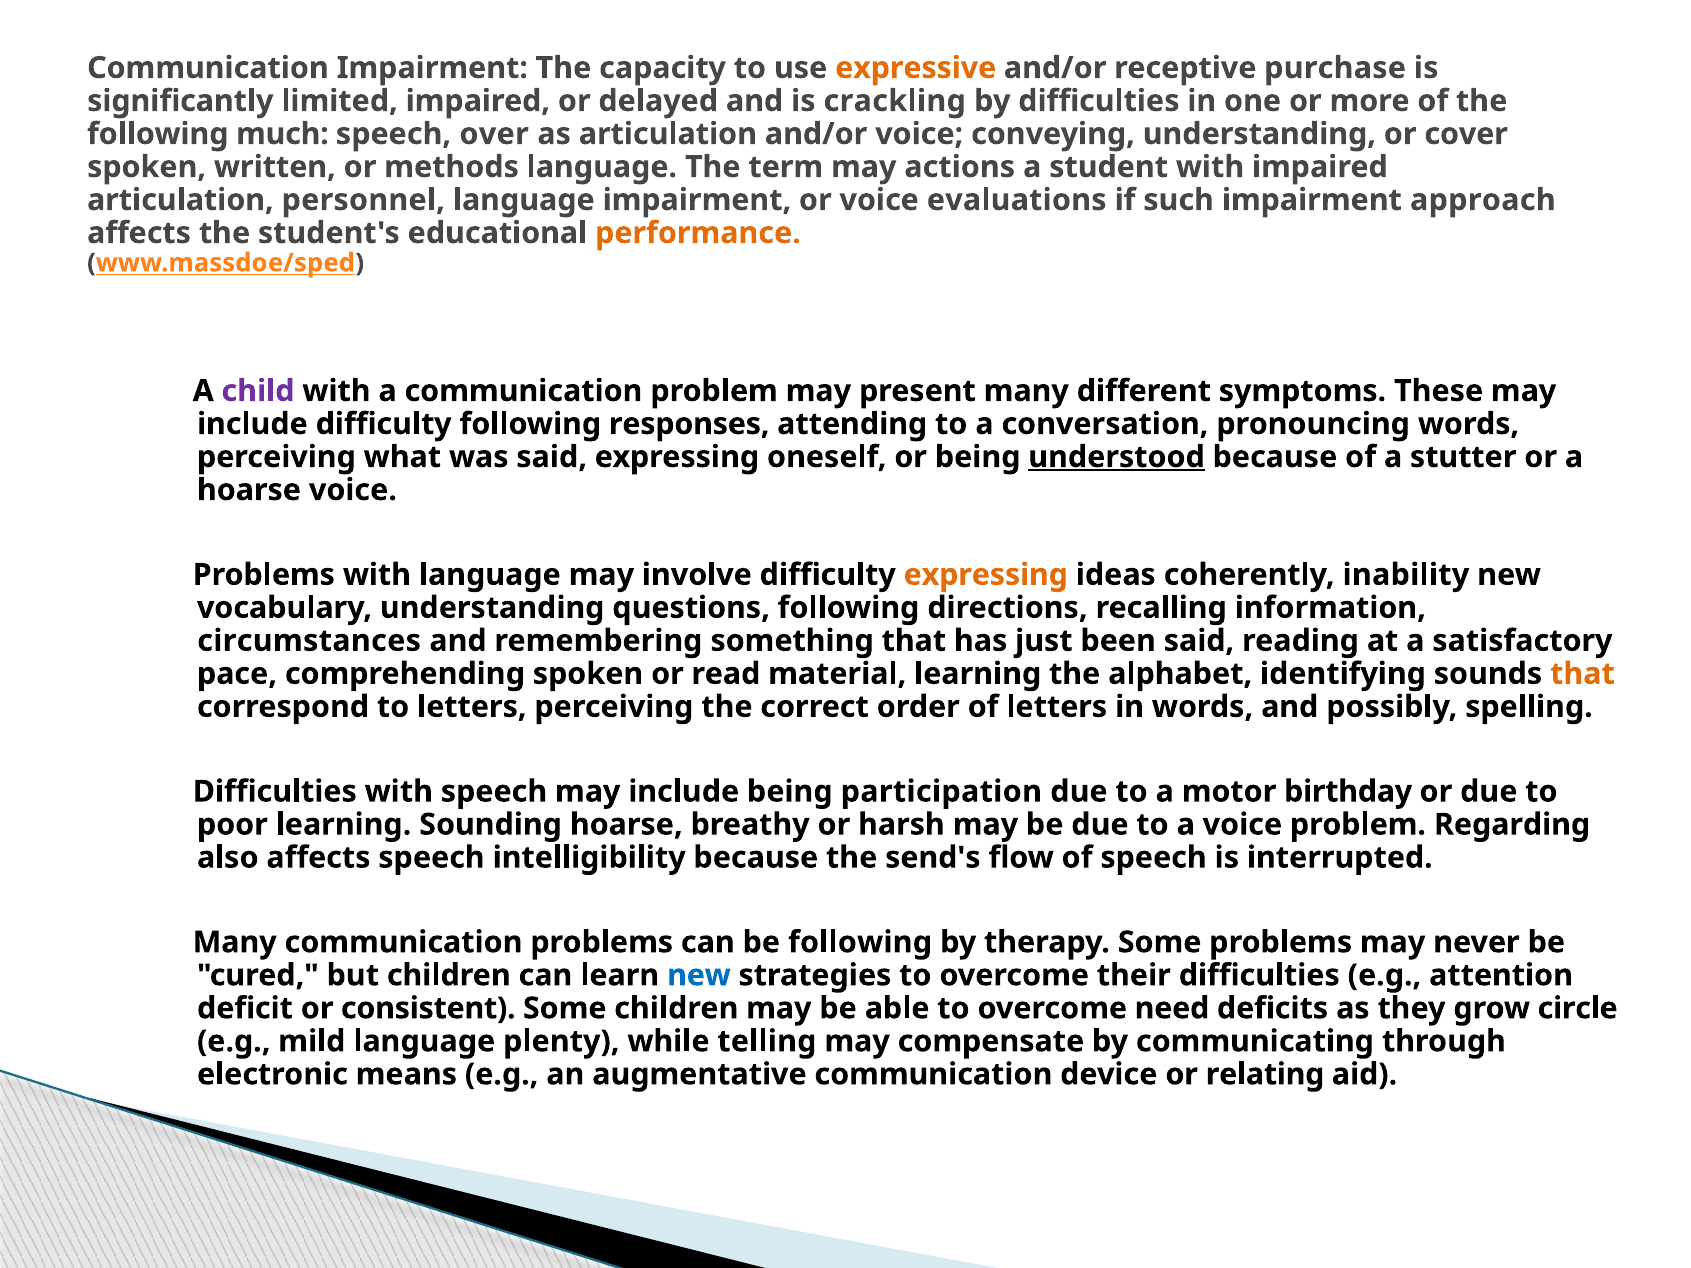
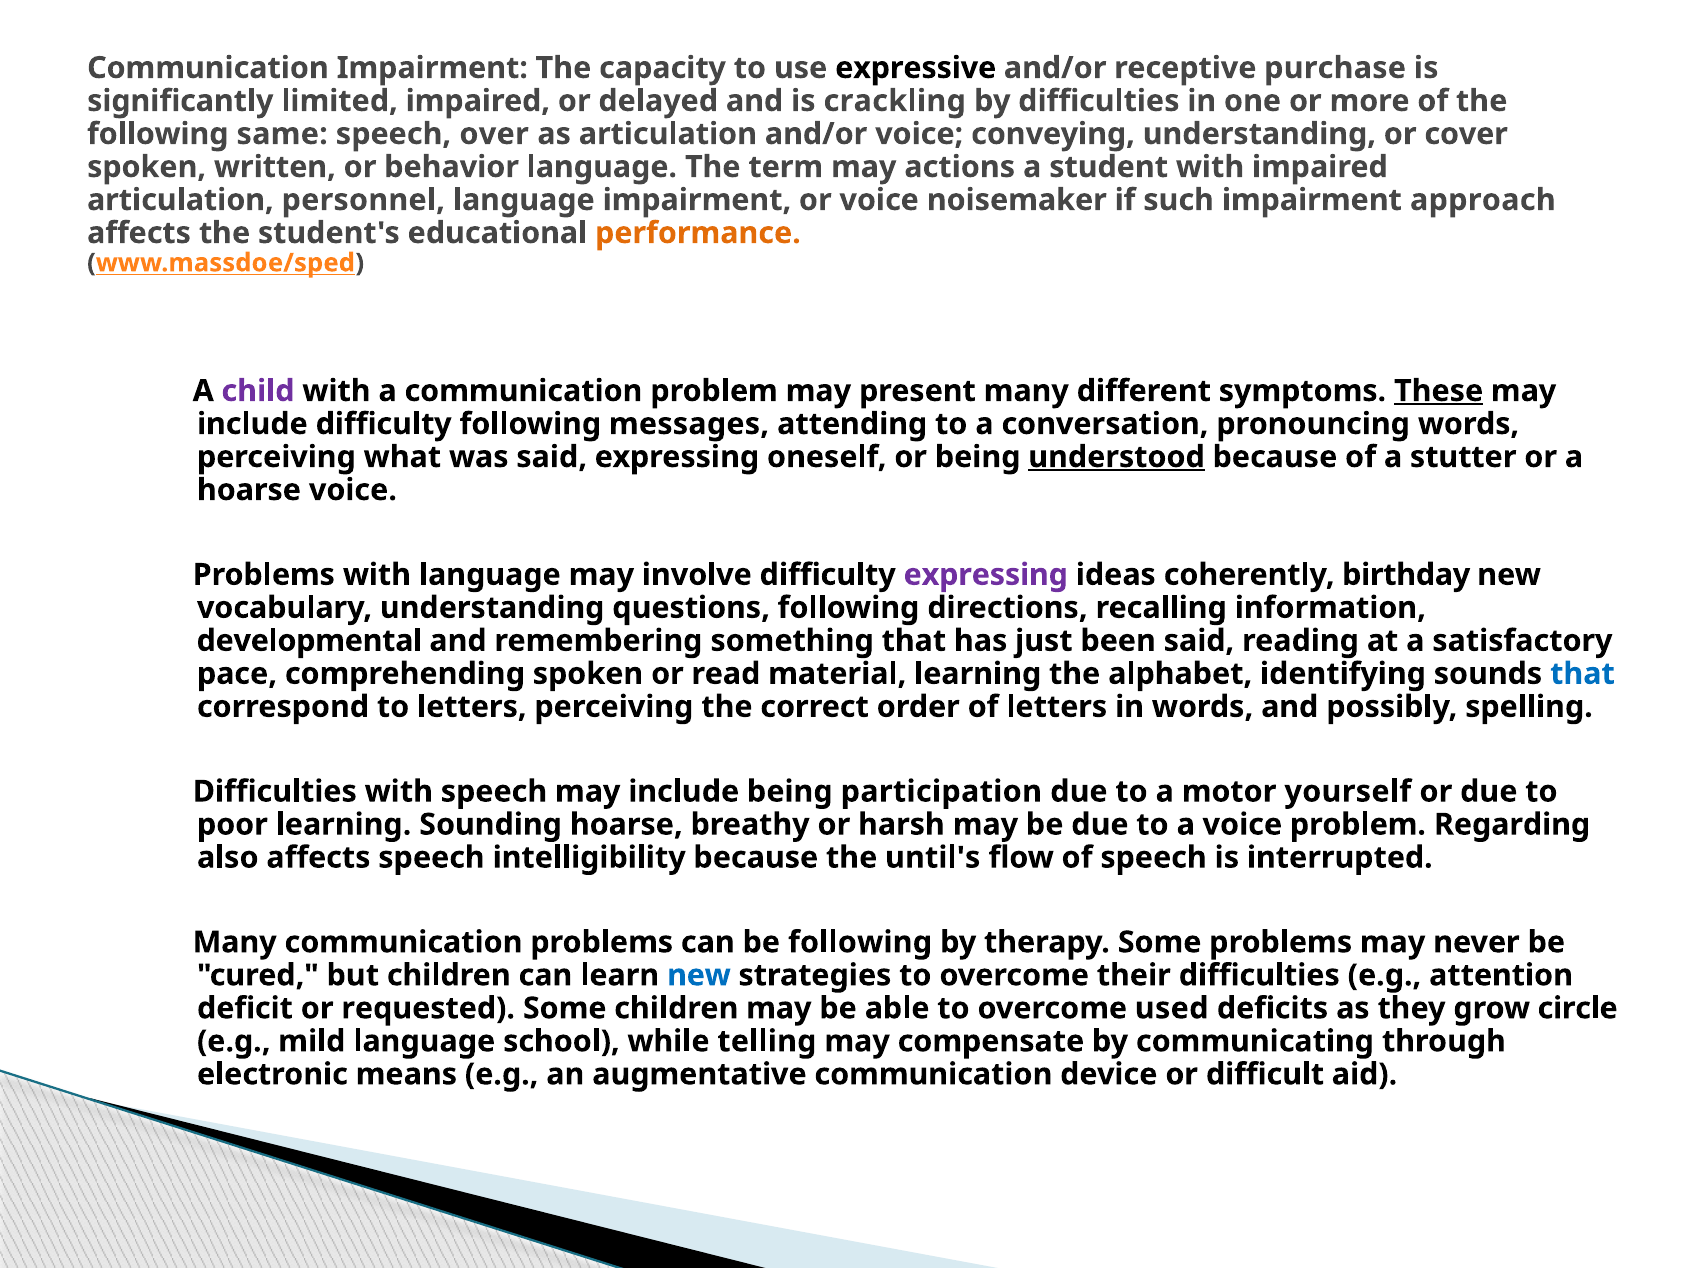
expressive colour: orange -> black
much: much -> same
methods: methods -> behavior
evaluations: evaluations -> noisemaker
These underline: none -> present
responses: responses -> messages
expressing at (986, 575) colour: orange -> purple
inability: inability -> birthday
circumstances: circumstances -> developmental
that at (1582, 674) colour: orange -> blue
birthday: birthday -> yourself
send's: send's -> until's
consistent: consistent -> requested
need: need -> used
plenty: plenty -> school
relating: relating -> difficult
